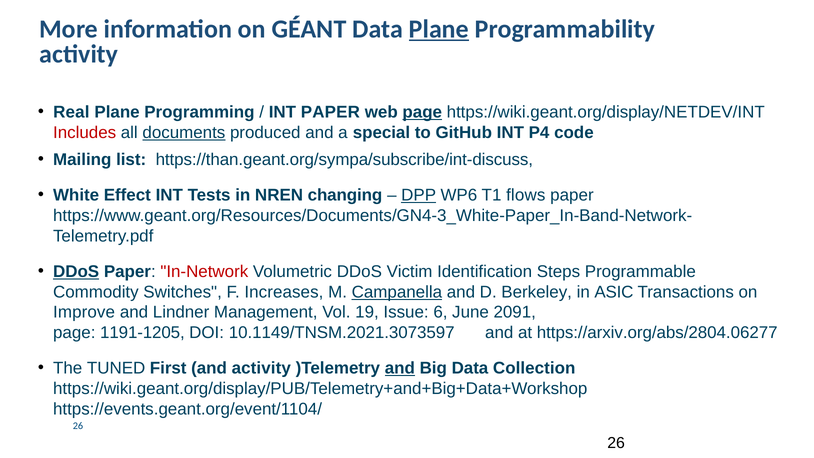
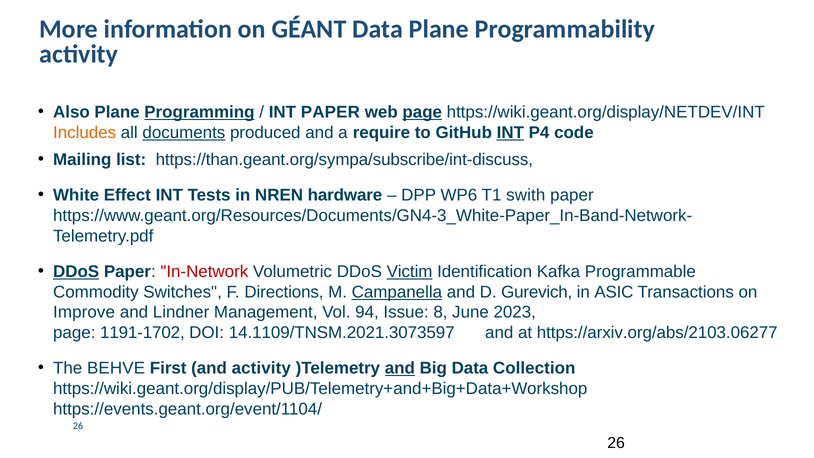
Plane at (439, 29) underline: present -> none
Real: Real -> Also
Programming underline: none -> present
Includes colour: red -> orange
special: special -> require
INT at (510, 132) underline: none -> present
changing: changing -> hardware
DPP underline: present -> none
flows: flows -> swith
Victim underline: none -> present
Steps: Steps -> Kafka
Increases: Increases -> Directions
Berkeley: Berkeley -> Gurevich
19: 19 -> 94
6: 6 -> 8
2091: 2091 -> 2023
1191-1205: 1191-1205 -> 1191-1702
10.1149/TNSM.2021.3073597: 10.1149/TNSM.2021.3073597 -> 14.1109/TNSM.2021.3073597
https://arxiv.org/abs/2804.06277: https://arxiv.org/abs/2804.06277 -> https://arxiv.org/abs/2103.06277
TUNED: TUNED -> BEHVE
